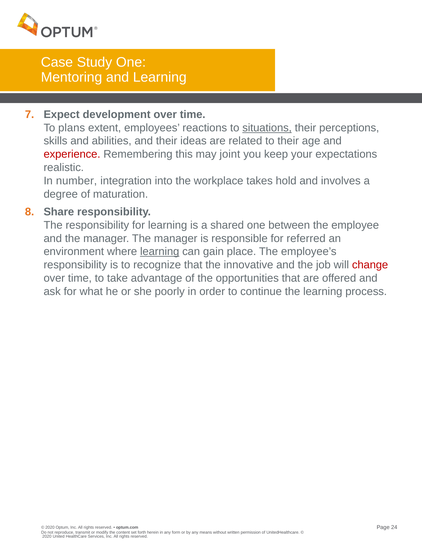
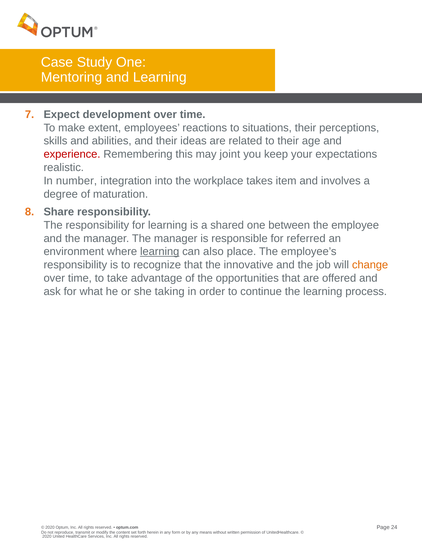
plans: plans -> make
situations underline: present -> none
hold: hold -> item
gain: gain -> also
change colour: red -> orange
poorly: poorly -> taking
